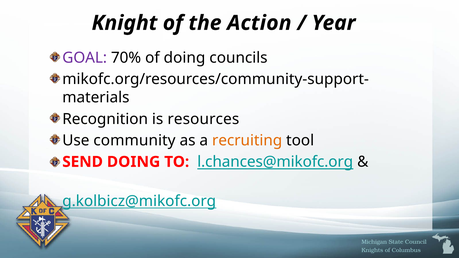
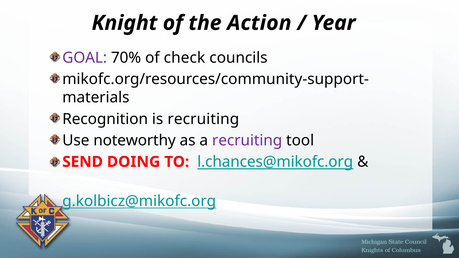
of doing: doing -> check
is resources: resources -> recruiting
community: community -> noteworthy
recruiting at (247, 141) colour: orange -> purple
